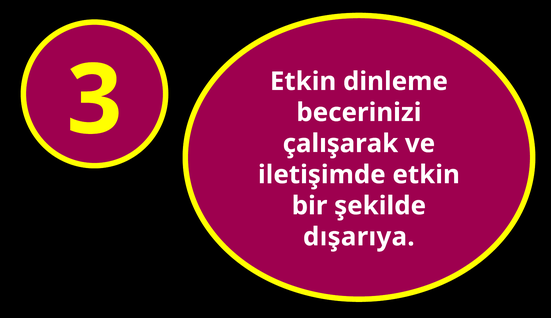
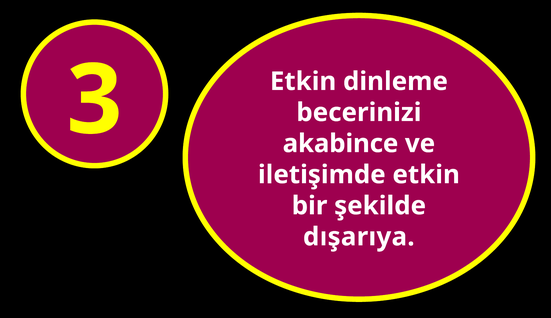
çalışarak: çalışarak -> akabince
